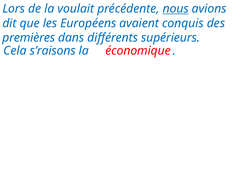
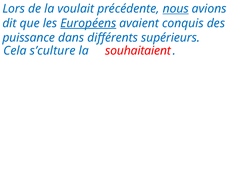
Européens underline: none -> present
premières: premières -> puissance
s’raisons: s’raisons -> s’culture
économique: économique -> souhaitaient
